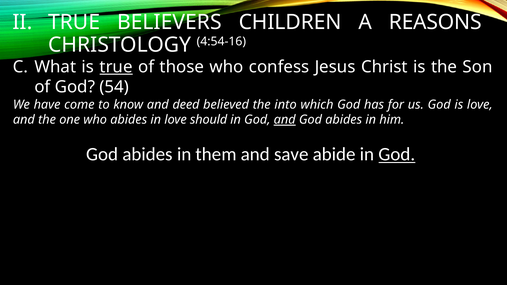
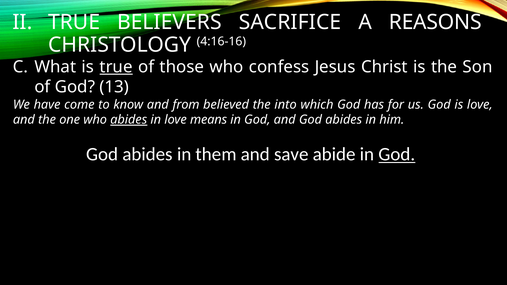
CHILDREN: CHILDREN -> SACRIFICE
4:54-16: 4:54-16 -> 4:16-16
54: 54 -> 13
deed: deed -> from
abides at (129, 120) underline: none -> present
should: should -> means
and at (285, 120) underline: present -> none
